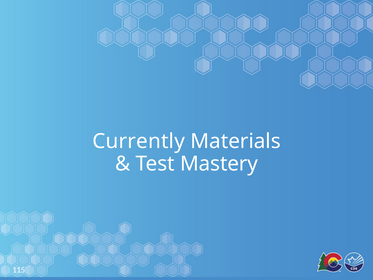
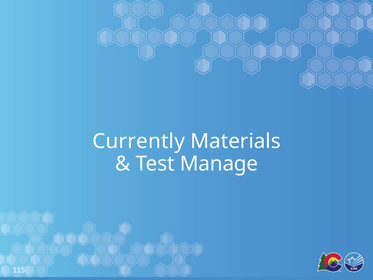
Mastery: Mastery -> Manage
